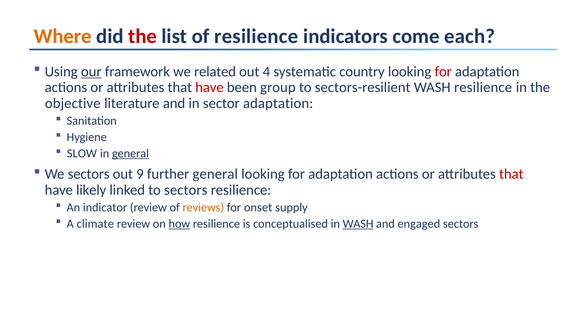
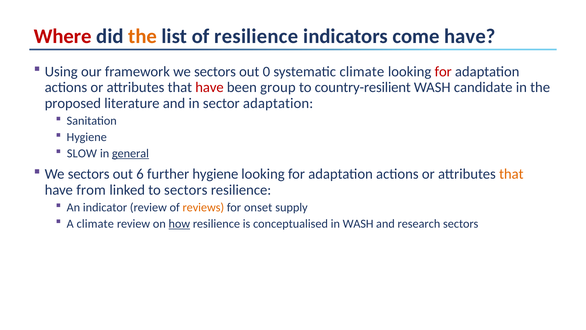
Where colour: orange -> red
the at (143, 36) colour: red -> orange
come each: each -> have
our underline: present -> none
framework we related: related -> sectors
4: 4 -> 0
systematic country: country -> climate
sectors-resilient: sectors-resilient -> country-resilient
WASH resilience: resilience -> candidate
objective: objective -> proposed
9: 9 -> 6
further general: general -> hygiene
that at (511, 174) colour: red -> orange
likely: likely -> from
WASH at (358, 223) underline: present -> none
engaged: engaged -> research
